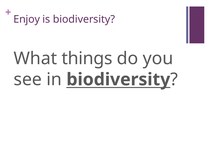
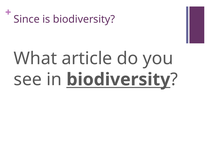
Enjoy: Enjoy -> Since
things: things -> article
